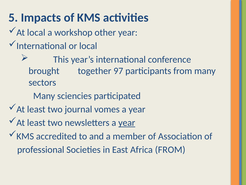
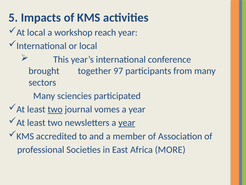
other: other -> reach
two at (55, 109) underline: none -> present
Africa FROM: FROM -> MORE
